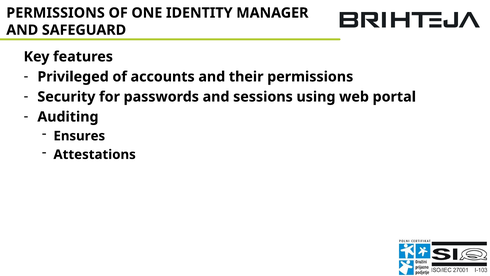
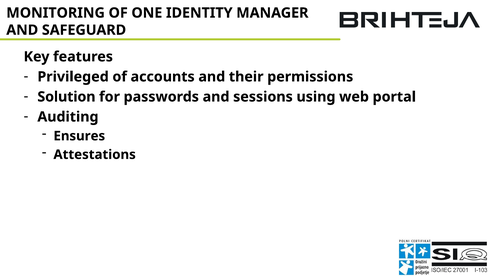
PERMISSIONS at (56, 13): PERMISSIONS -> MONITORING
Security: Security -> Solution
